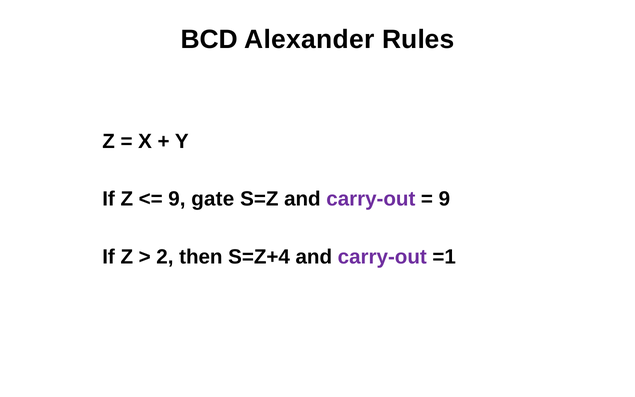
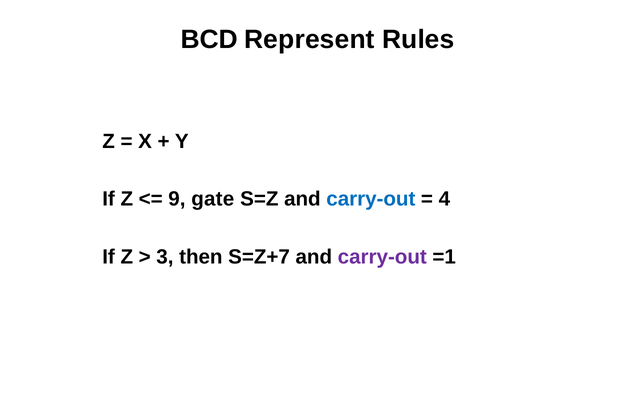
Alexander: Alexander -> Represent
carry-out at (371, 199) colour: purple -> blue
9 at (444, 199): 9 -> 4
2: 2 -> 3
S=Z+4: S=Z+4 -> S=Z+7
